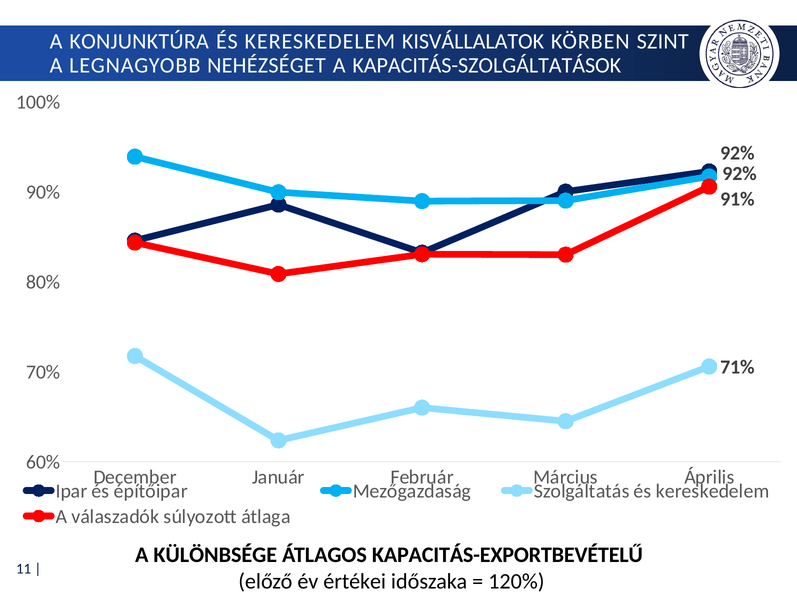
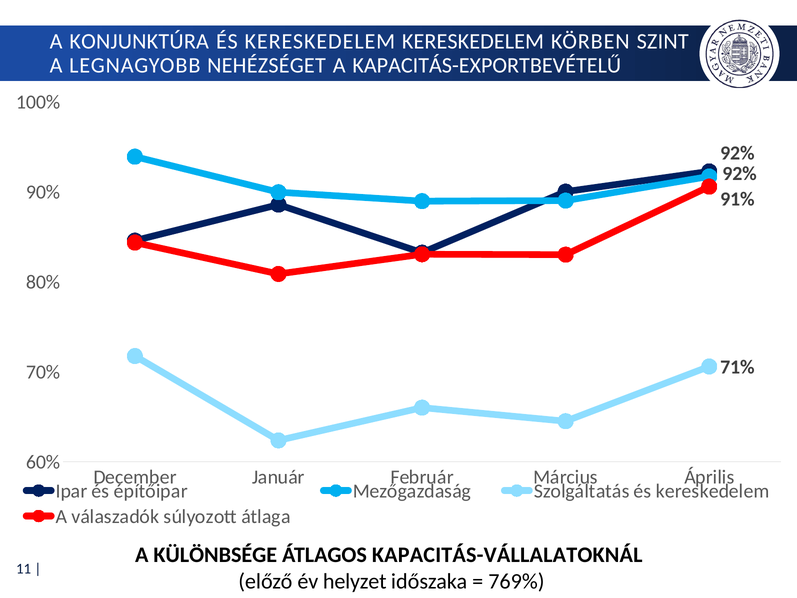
KERESKEDELEM KISVÁLLALATOK: KISVÁLLALATOK -> KERESKEDELEM
KAPACITÁS-SZOLGÁLTATÁSOK: KAPACITÁS-SZOLGÁLTATÁSOK -> KAPACITÁS-EXPORTBEVÉTELŰ
KAPACITÁS-EXPORTBEVÉTELŰ: KAPACITÁS-EXPORTBEVÉTELŰ -> KAPACITÁS-VÁLLALATOKNÁL
értékei: értékei -> helyzet
120%: 120% -> 769%
